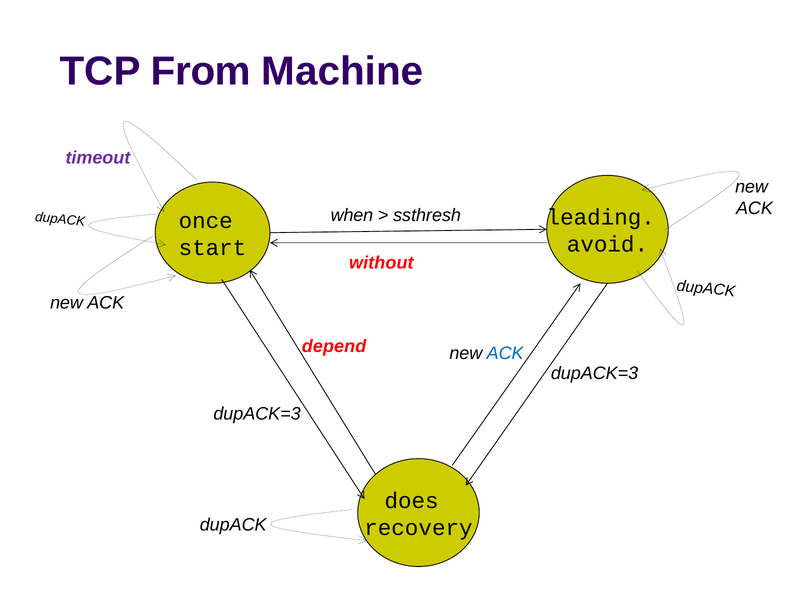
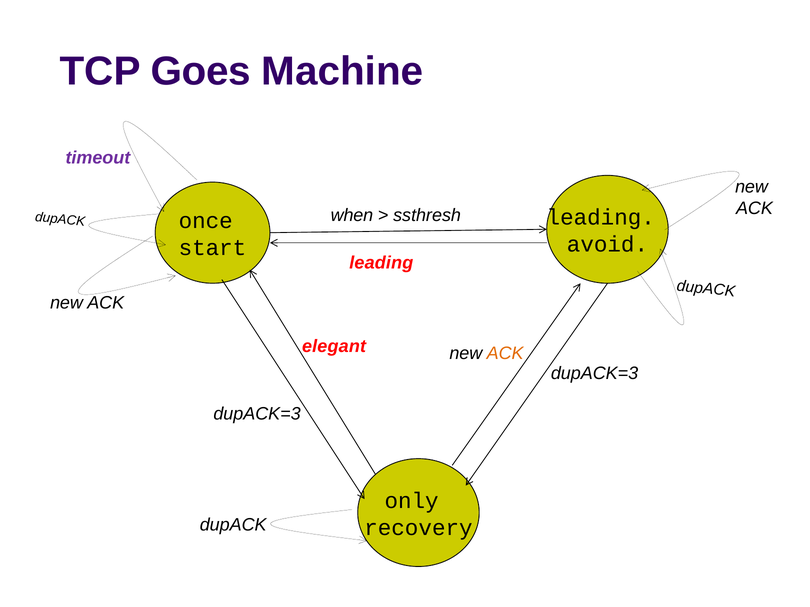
From: From -> Goes
without at (381, 263): without -> leading
depend: depend -> elegant
ACK at (505, 354) colour: blue -> orange
does: does -> only
